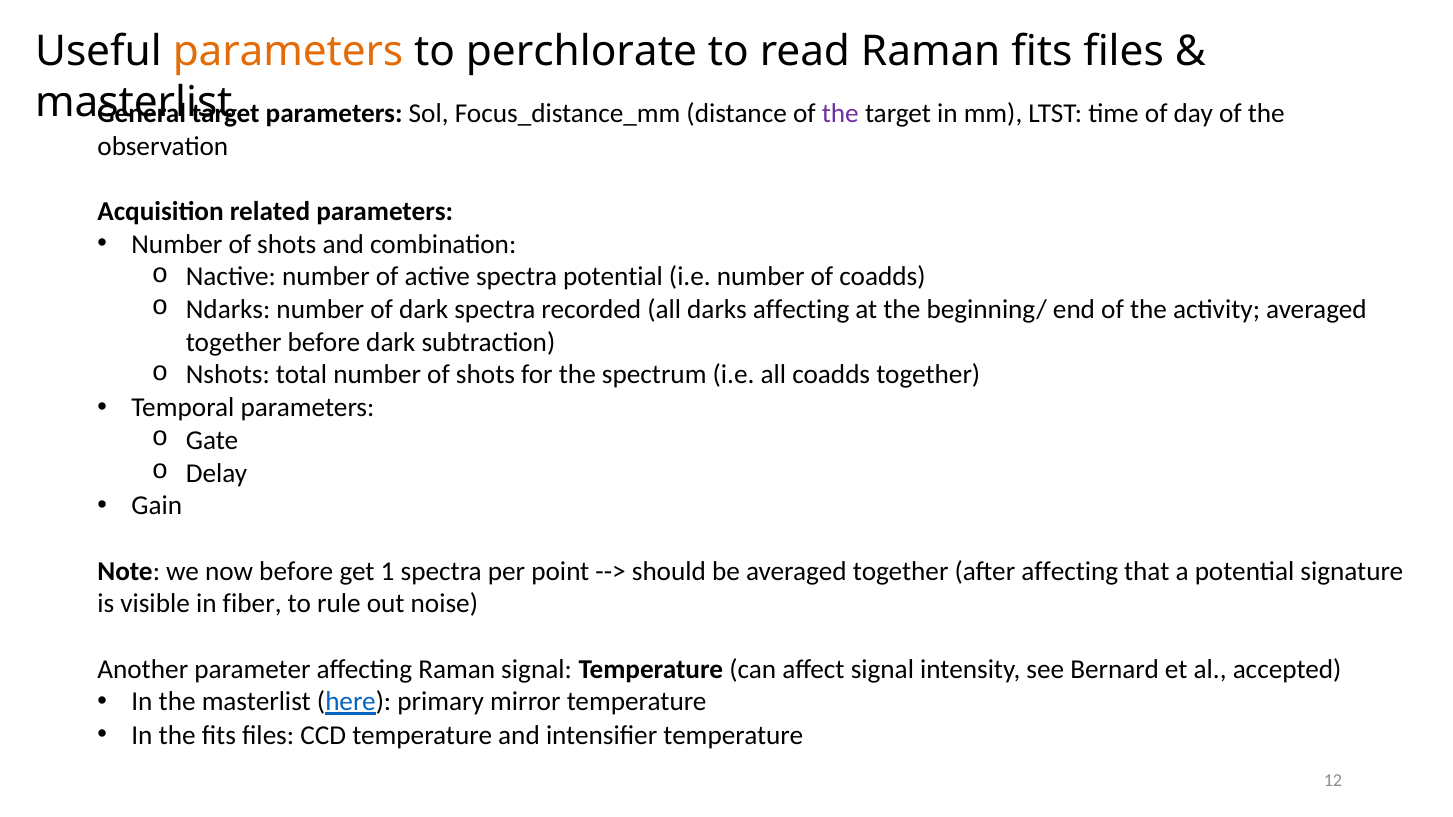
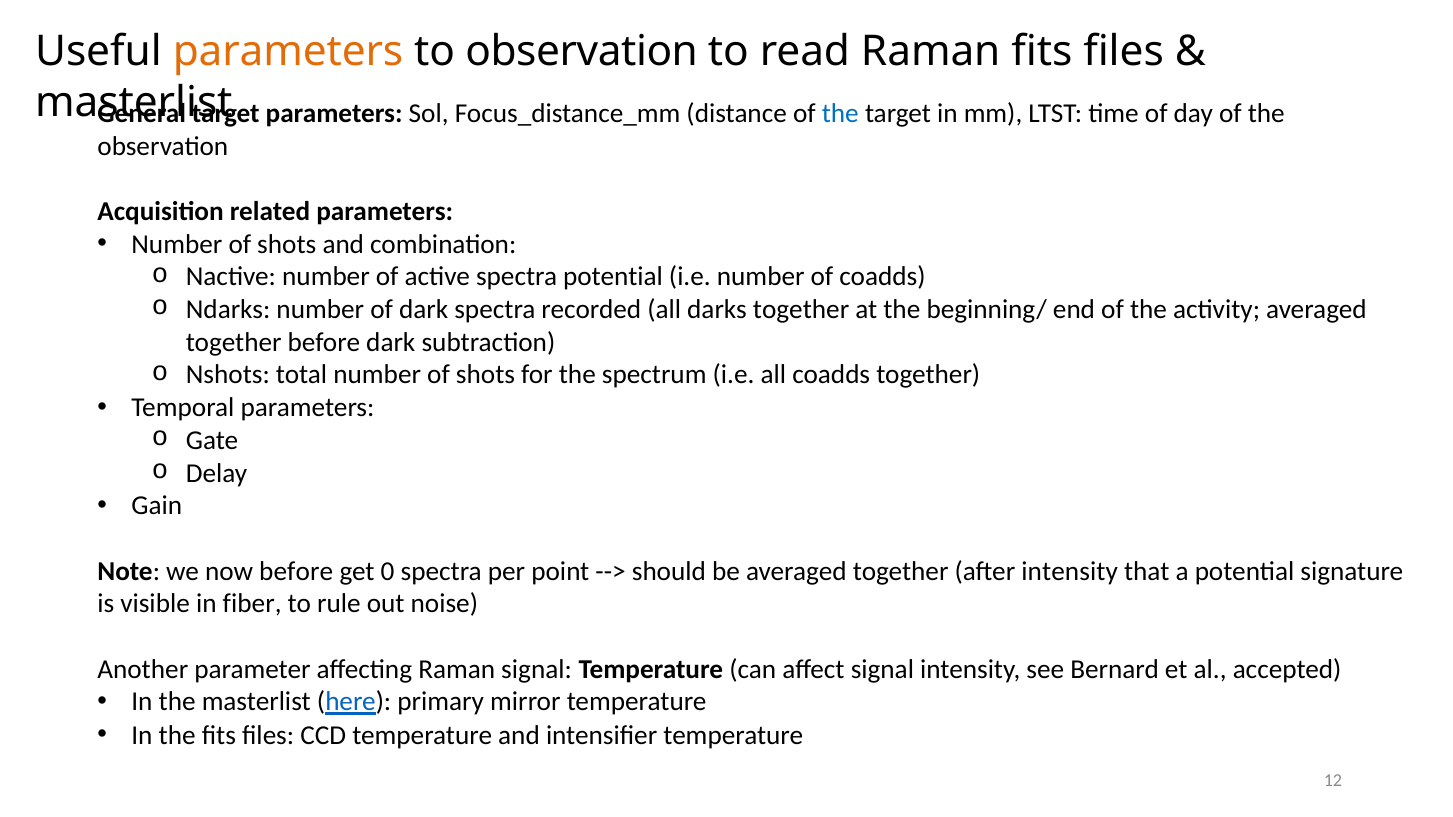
to perchlorate: perchlorate -> observation
the at (840, 114) colour: purple -> blue
darks affecting: affecting -> together
1: 1 -> 0
after affecting: affecting -> intensity
